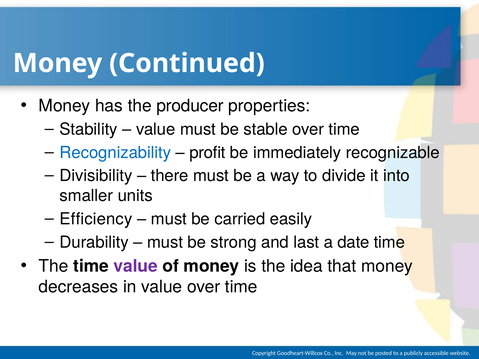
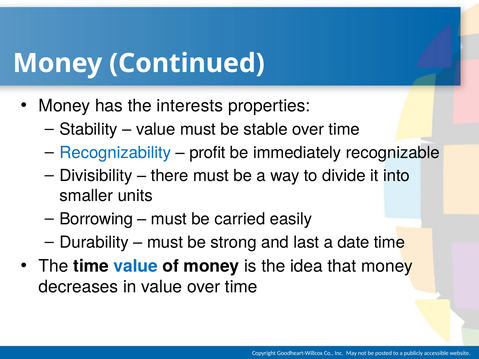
producer: producer -> interests
Efficiency: Efficiency -> Borrowing
value at (136, 266) colour: purple -> blue
